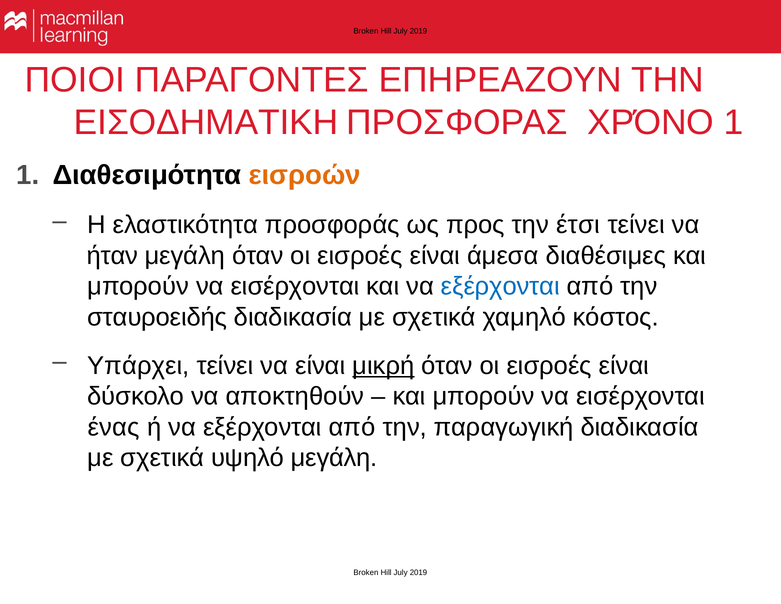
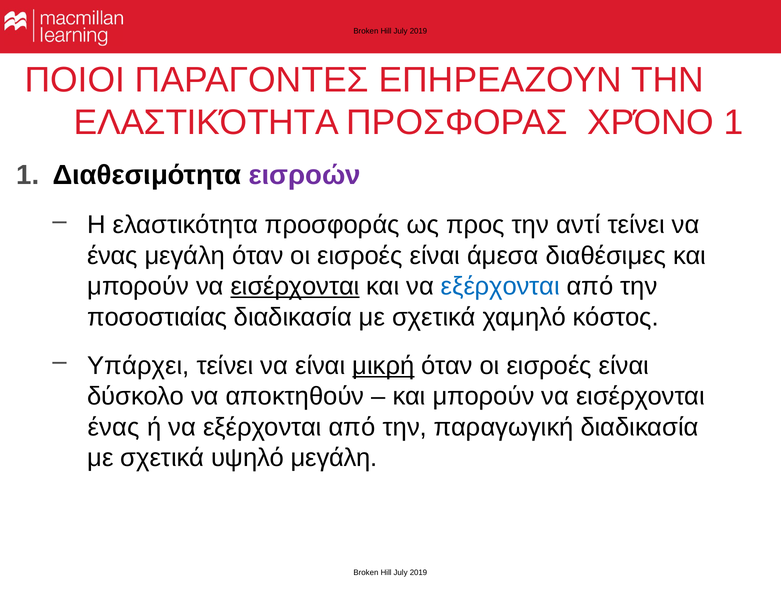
ΕΙΣΟΔΗΜΑΤΙΚΗ at (206, 122): ΕΙΣΟΔΗΜΑΤΙΚΗ -> ΕΛΑΣΤΙΚΌΤΗΤΑ
εισροών colour: orange -> purple
έτσι: έτσι -> αντί
ήταν at (112, 255): ήταν -> ένας
εισέρχονται at (295, 286) underline: none -> present
σταυροειδής: σταυροειδής -> ποσοστιαίας
